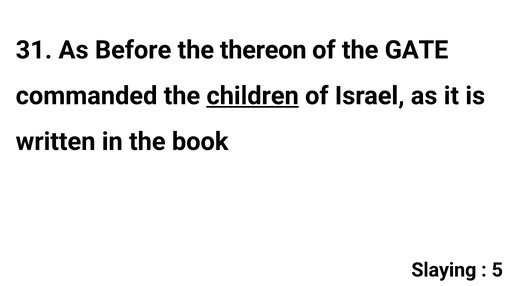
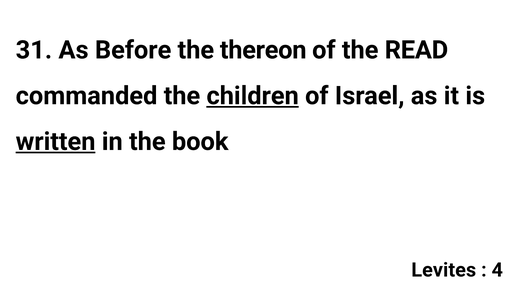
GATE: GATE -> READ
written underline: none -> present
Slaying: Slaying -> Levites
5: 5 -> 4
